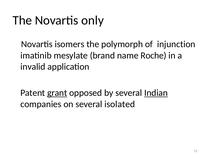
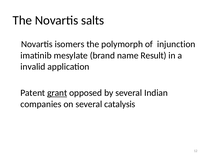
only: only -> salts
Roche: Roche -> Result
Indian underline: present -> none
isolated: isolated -> catalysis
